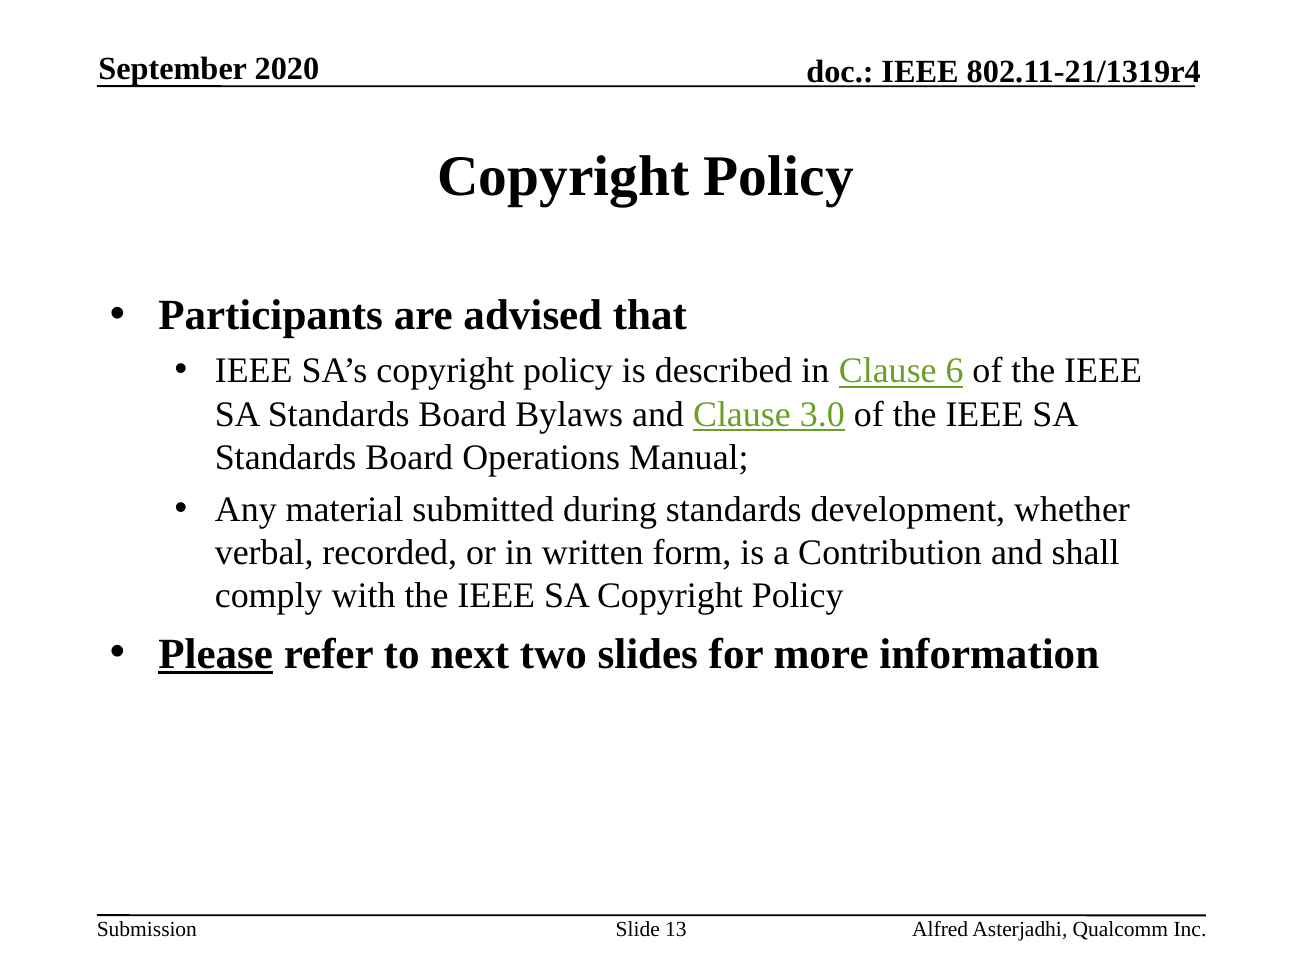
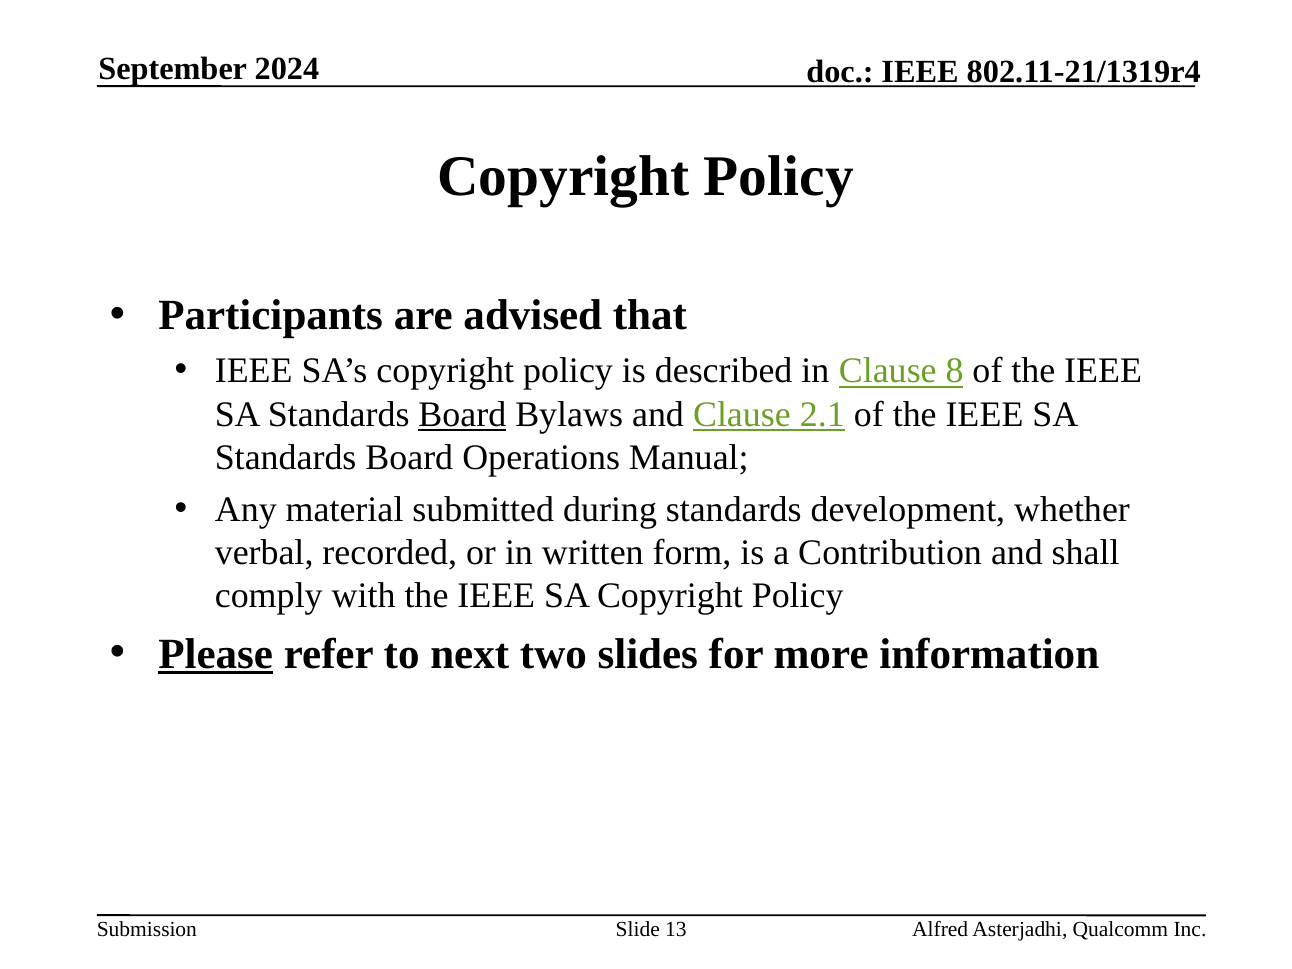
2020: 2020 -> 2024
6: 6 -> 8
Board at (462, 414) underline: none -> present
3.0: 3.0 -> 2.1
